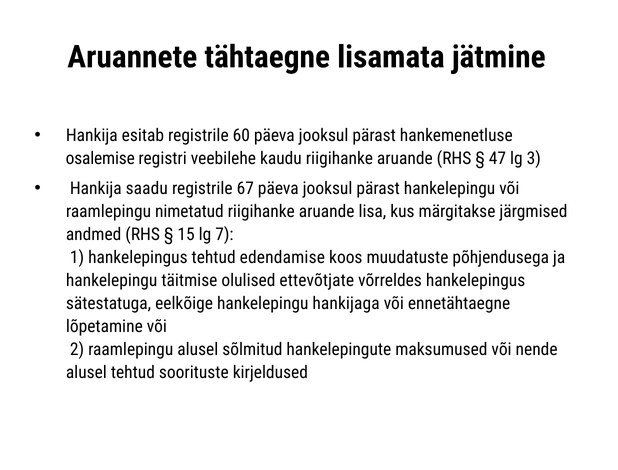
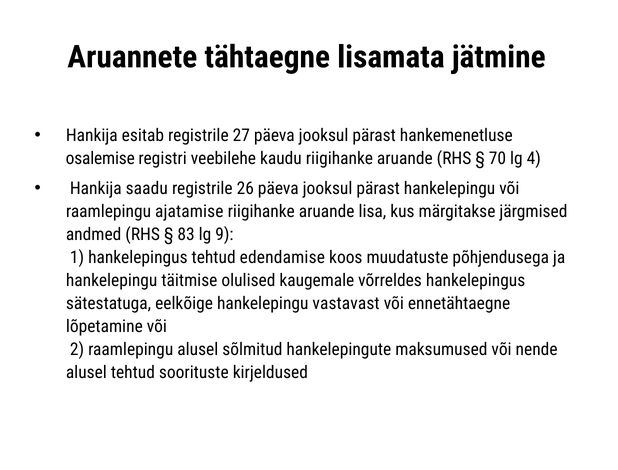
60: 60 -> 27
47: 47 -> 70
3: 3 -> 4
67: 67 -> 26
nimetatud: nimetatud -> ajatamise
15: 15 -> 83
7: 7 -> 9
ettevõtjate: ettevõtjate -> kaugemale
hankijaga: hankijaga -> vastavast
